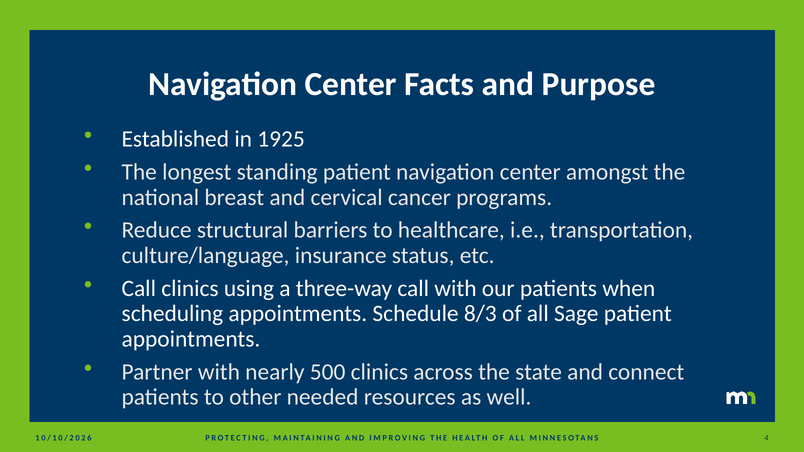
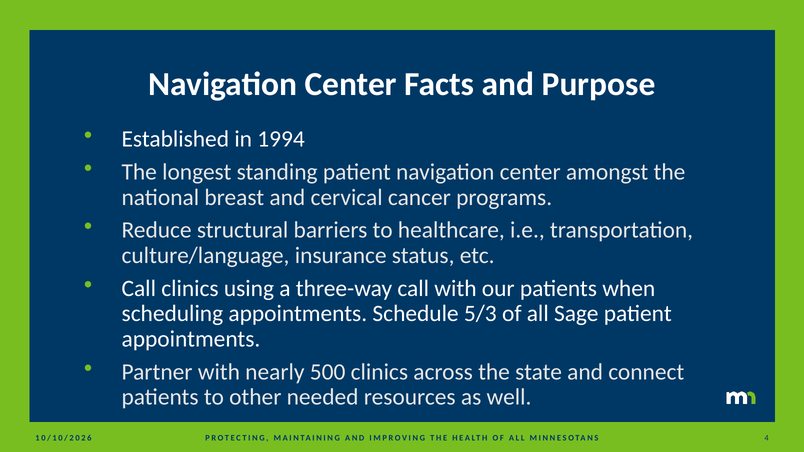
1925: 1925 -> 1994
8/3: 8/3 -> 5/3
